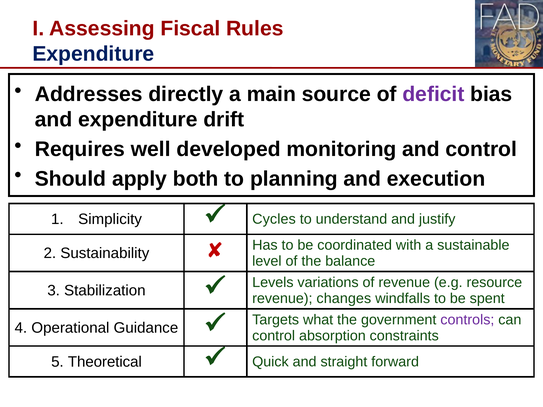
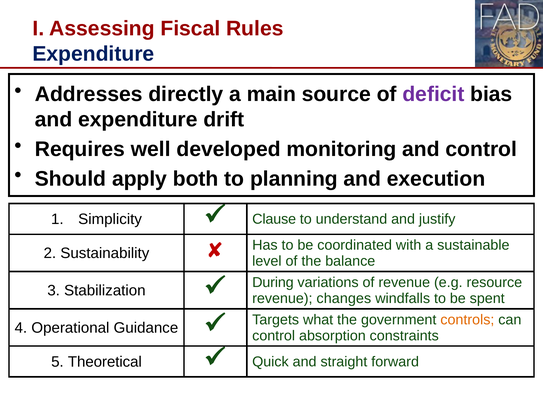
Cycles: Cycles -> Clause
Levels: Levels -> During
controls colour: purple -> orange
